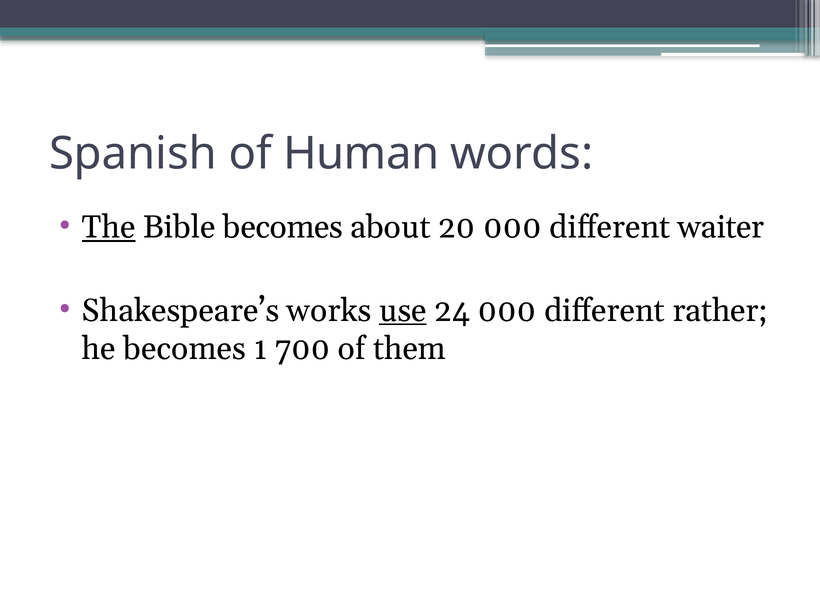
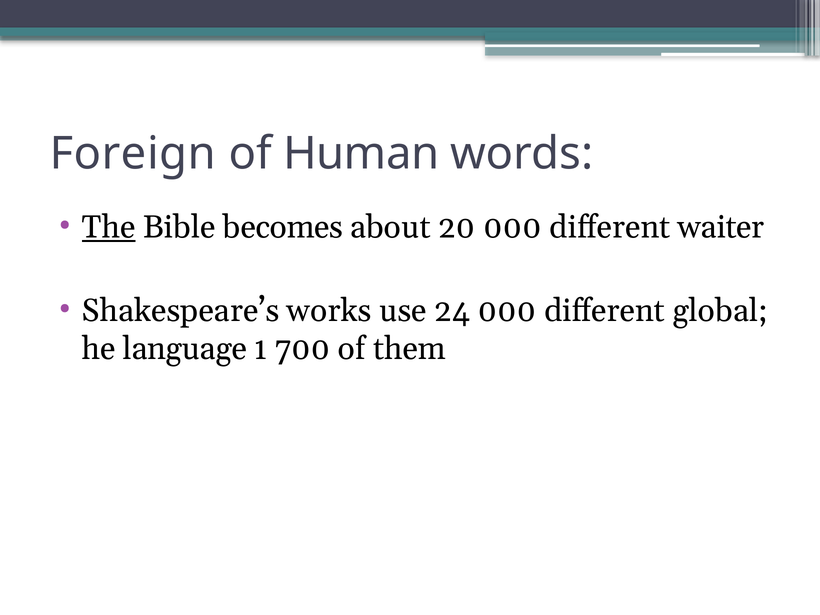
Spanish: Spanish -> Foreign
use underline: present -> none
rather: rather -> global
he becomes: becomes -> language
